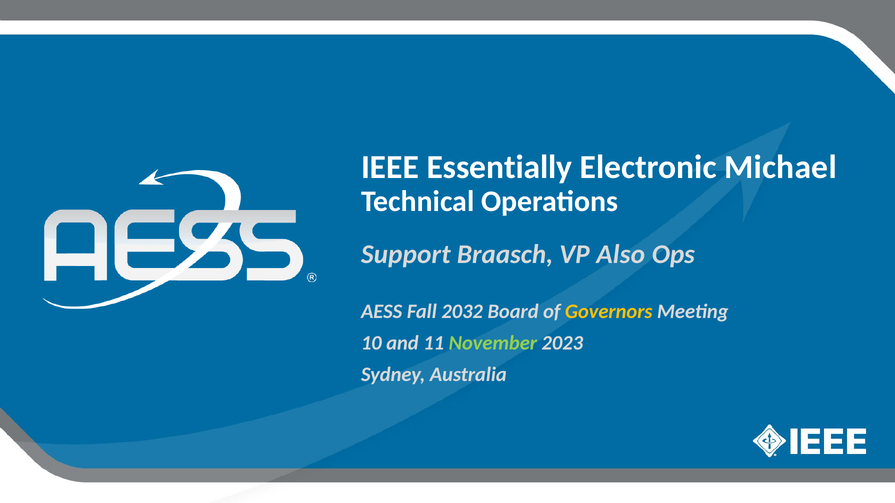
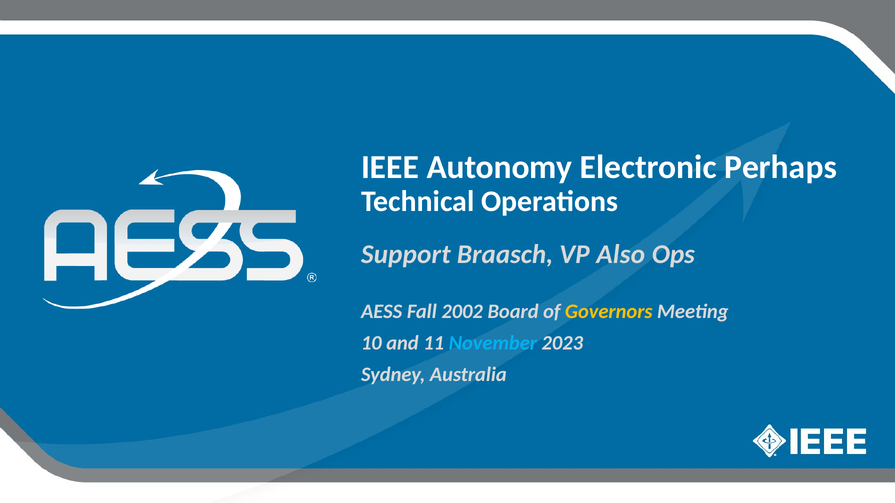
Essentially: Essentially -> Autonomy
Michael: Michael -> Perhaps
2032: 2032 -> 2002
November colour: light green -> light blue
